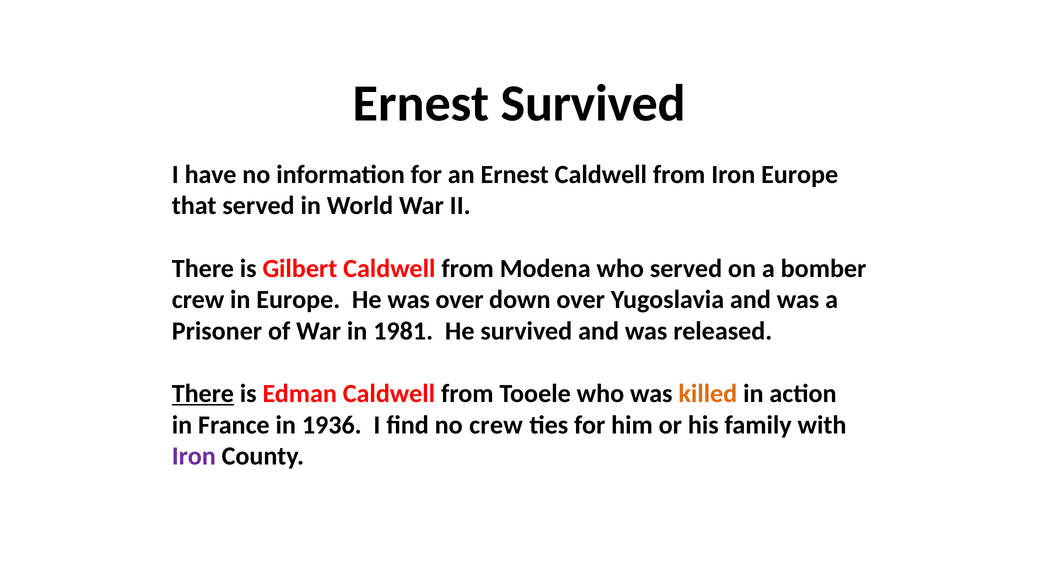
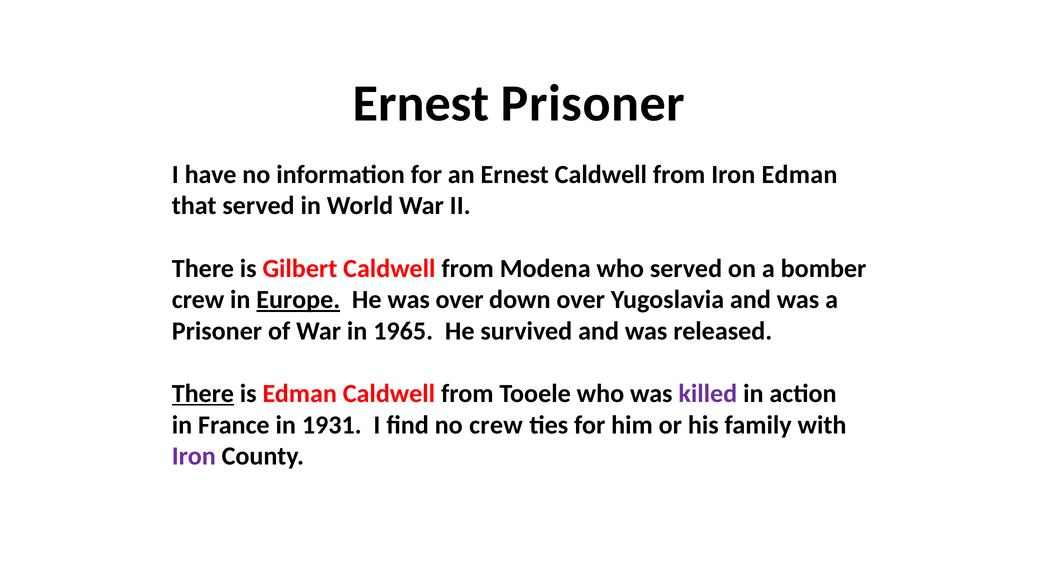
Ernest Survived: Survived -> Prisoner
Iron Europe: Europe -> Edman
Europe at (298, 300) underline: none -> present
1981: 1981 -> 1965
killed colour: orange -> purple
1936: 1936 -> 1931
